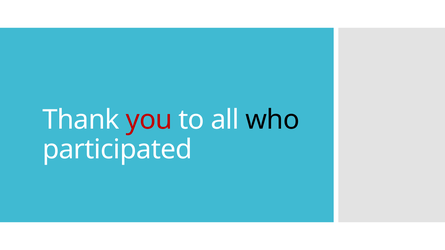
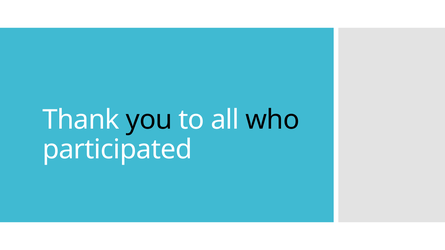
you colour: red -> black
